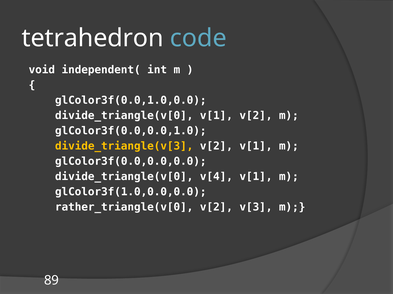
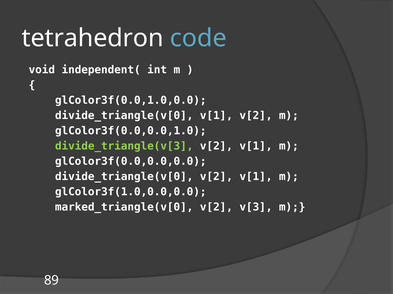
divide_triangle(v[3 colour: yellow -> light green
divide_triangle(v[0 v[4: v[4 -> v[2
rather_triangle(v[0: rather_triangle(v[0 -> marked_triangle(v[0
